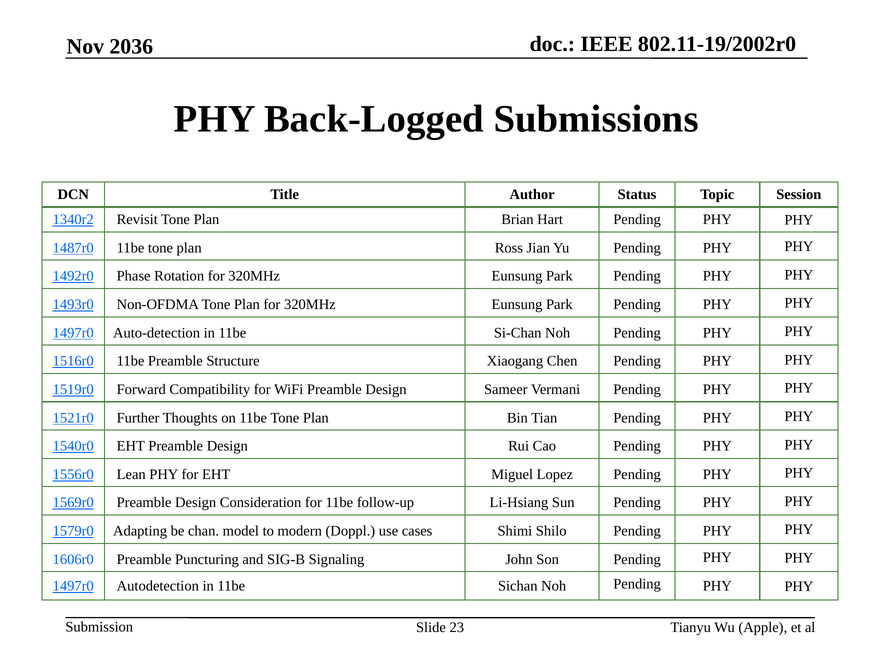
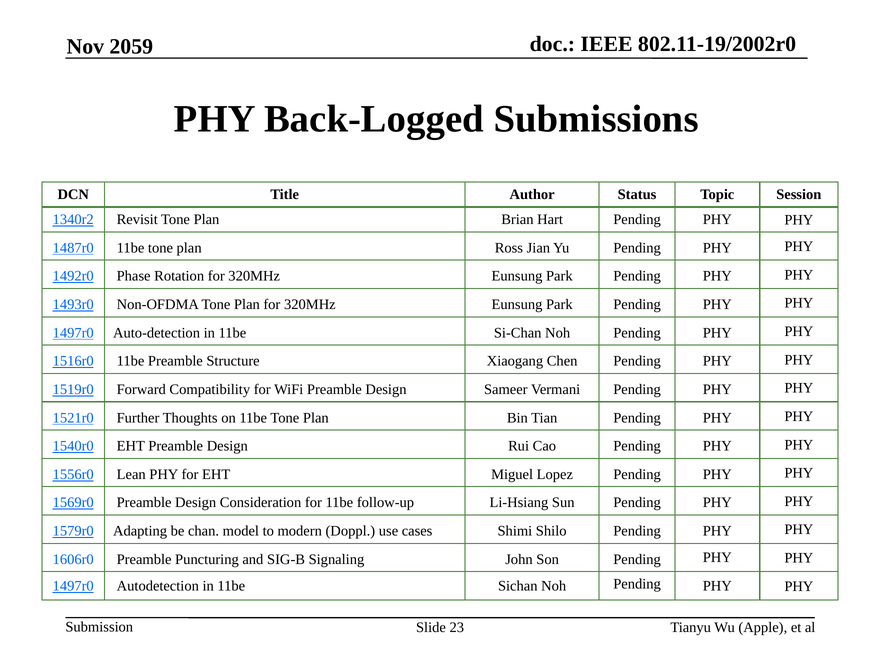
2036: 2036 -> 2059
